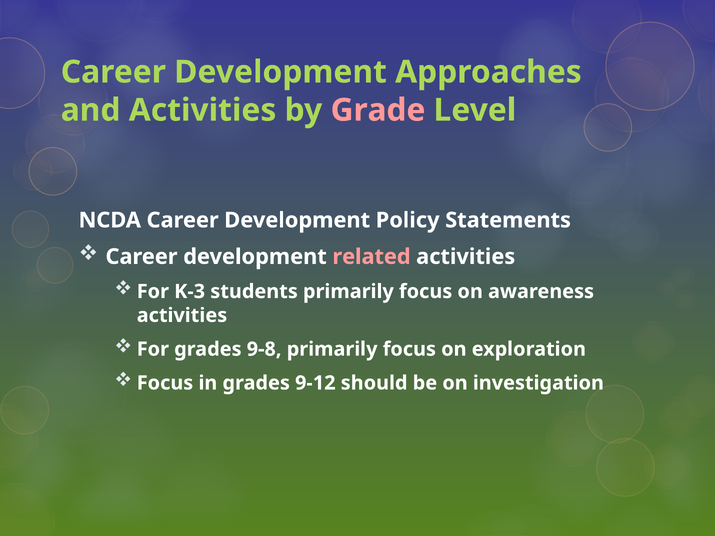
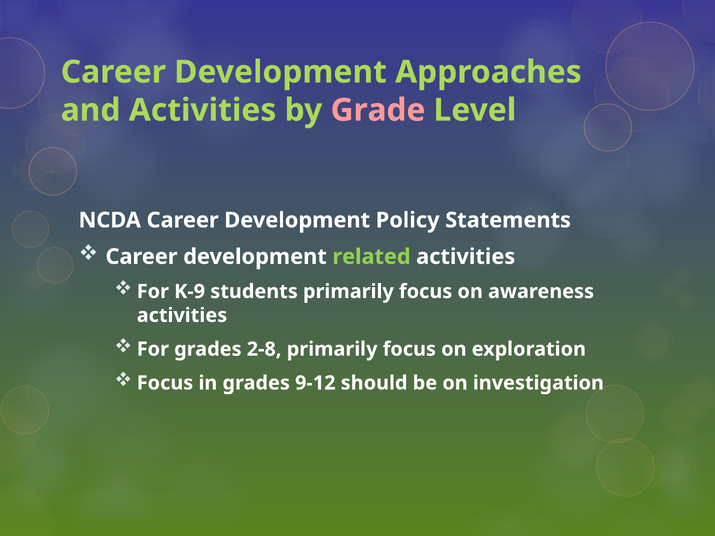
related colour: pink -> light green
K-3: K-3 -> K-9
9-8: 9-8 -> 2-8
